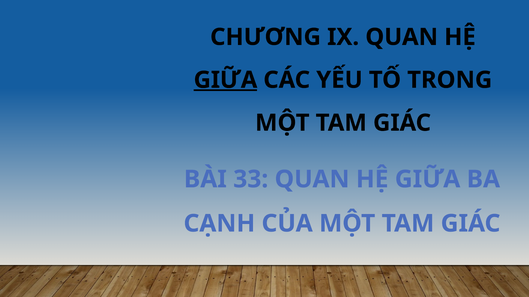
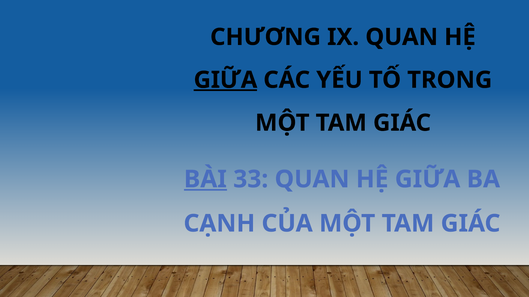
BÀI underline: none -> present
